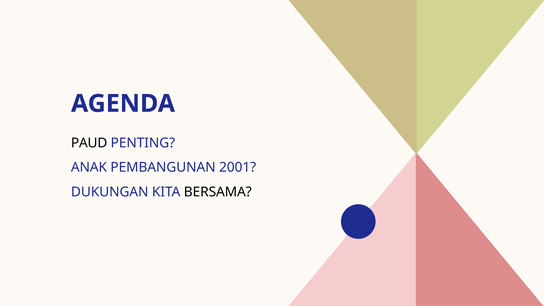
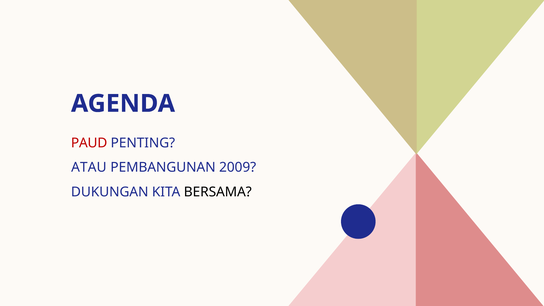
PAUD colour: black -> red
ANAK: ANAK -> ATAU
2001: 2001 -> 2009
